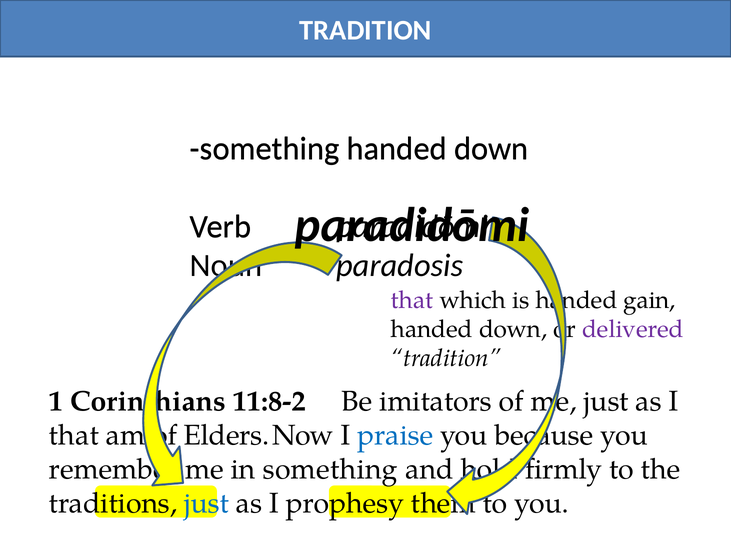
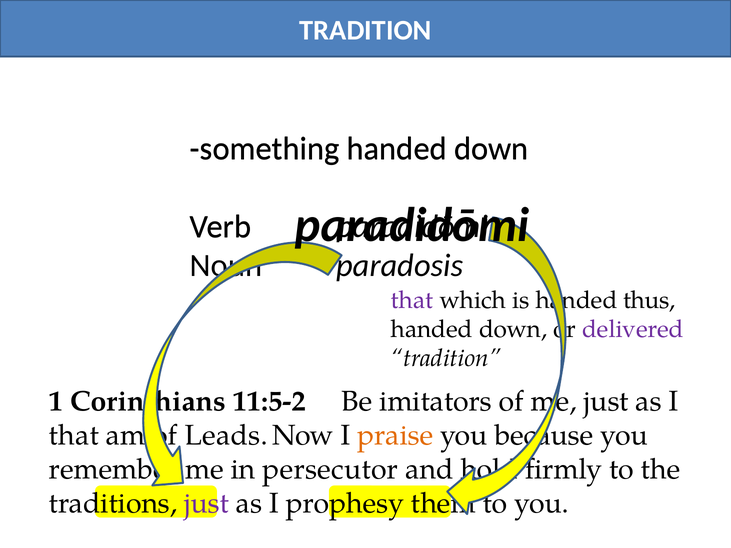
gain: gain -> thus
11:8-2: 11:8-2 -> 11:5-2
Elders: Elders -> Leads
praise colour: blue -> orange
in something: something -> persecutor
just at (207, 504) colour: blue -> purple
